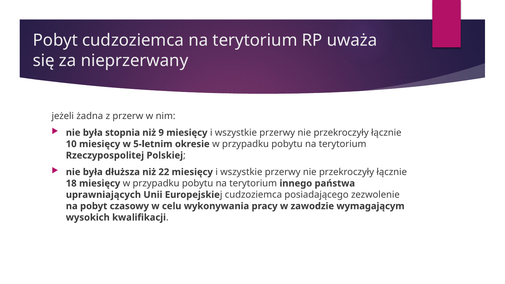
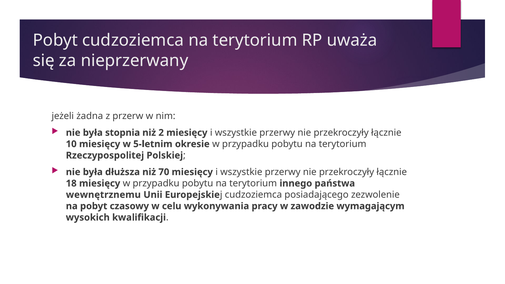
9: 9 -> 2
22: 22 -> 70
uprawniających: uprawniających -> wewnętrznemu
